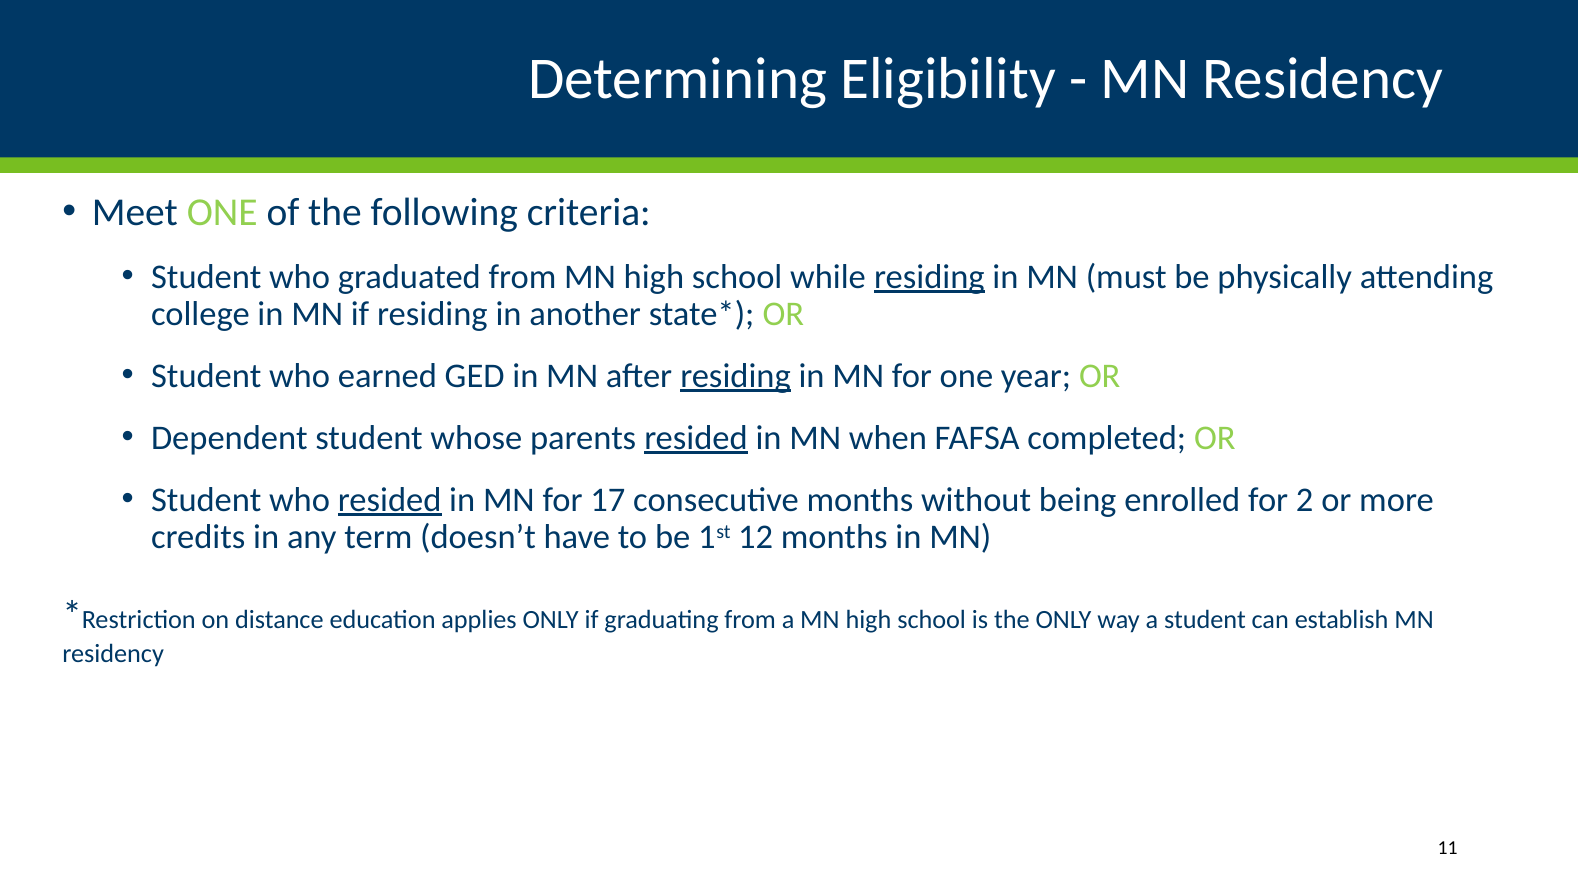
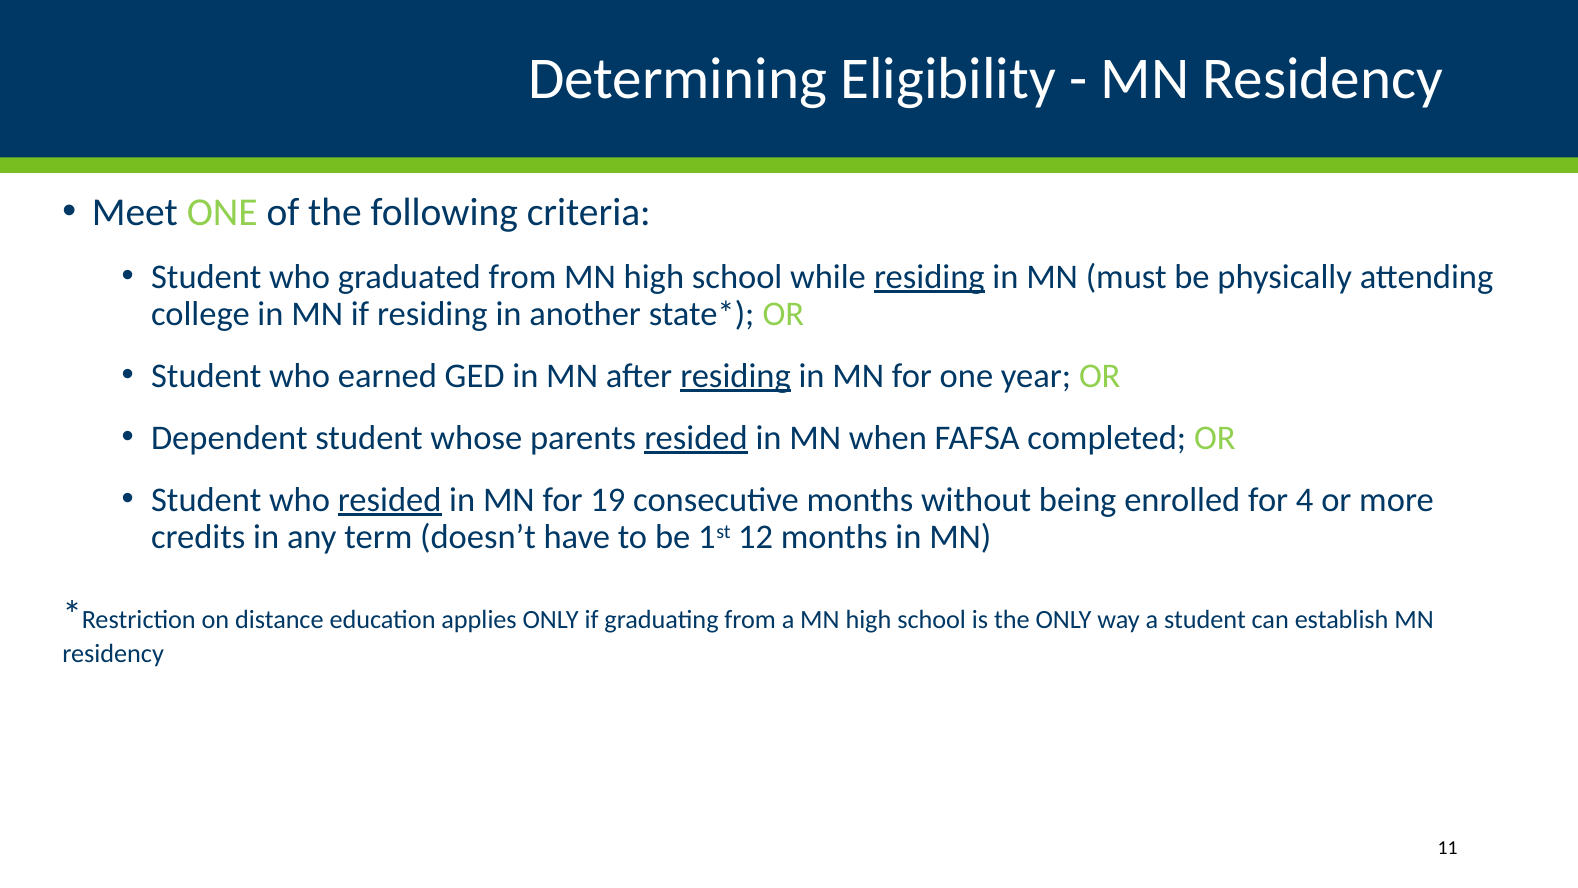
17: 17 -> 19
2: 2 -> 4
